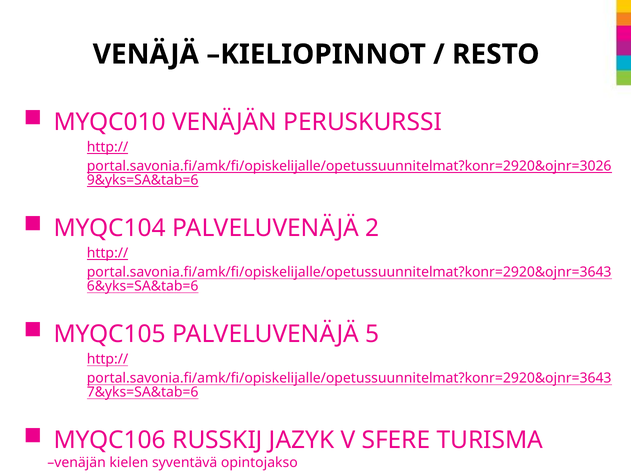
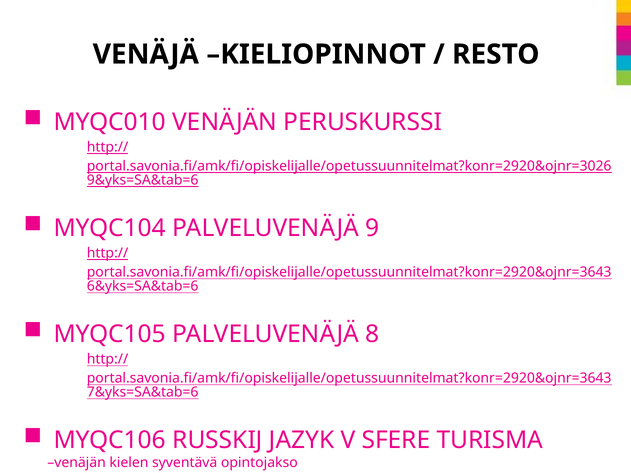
2: 2 -> 9
5: 5 -> 8
